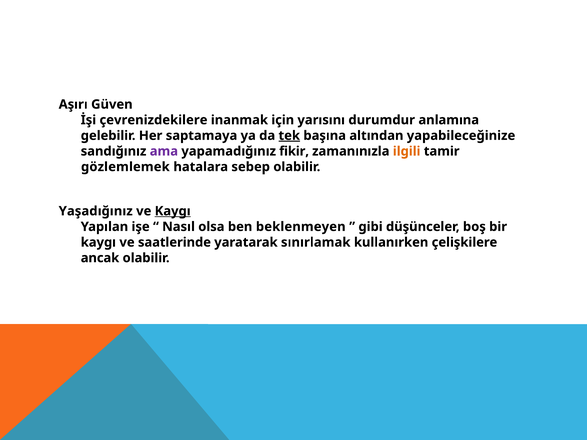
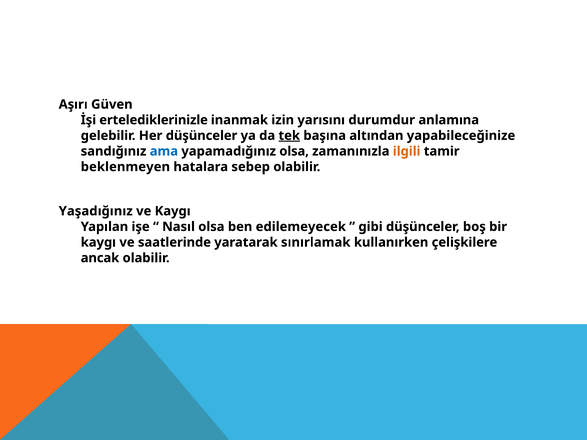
çevrenizdekilere: çevrenizdekilere -> ertelediklerinizle
için: için -> izin
Her saptamaya: saptamaya -> düşünceler
ama colour: purple -> blue
yapamadığınız fikir: fikir -> olsa
gözlemlemek: gözlemlemek -> beklenmeyen
Kaygı at (173, 211) underline: present -> none
beklenmeyen: beklenmeyen -> edilemeyecek
